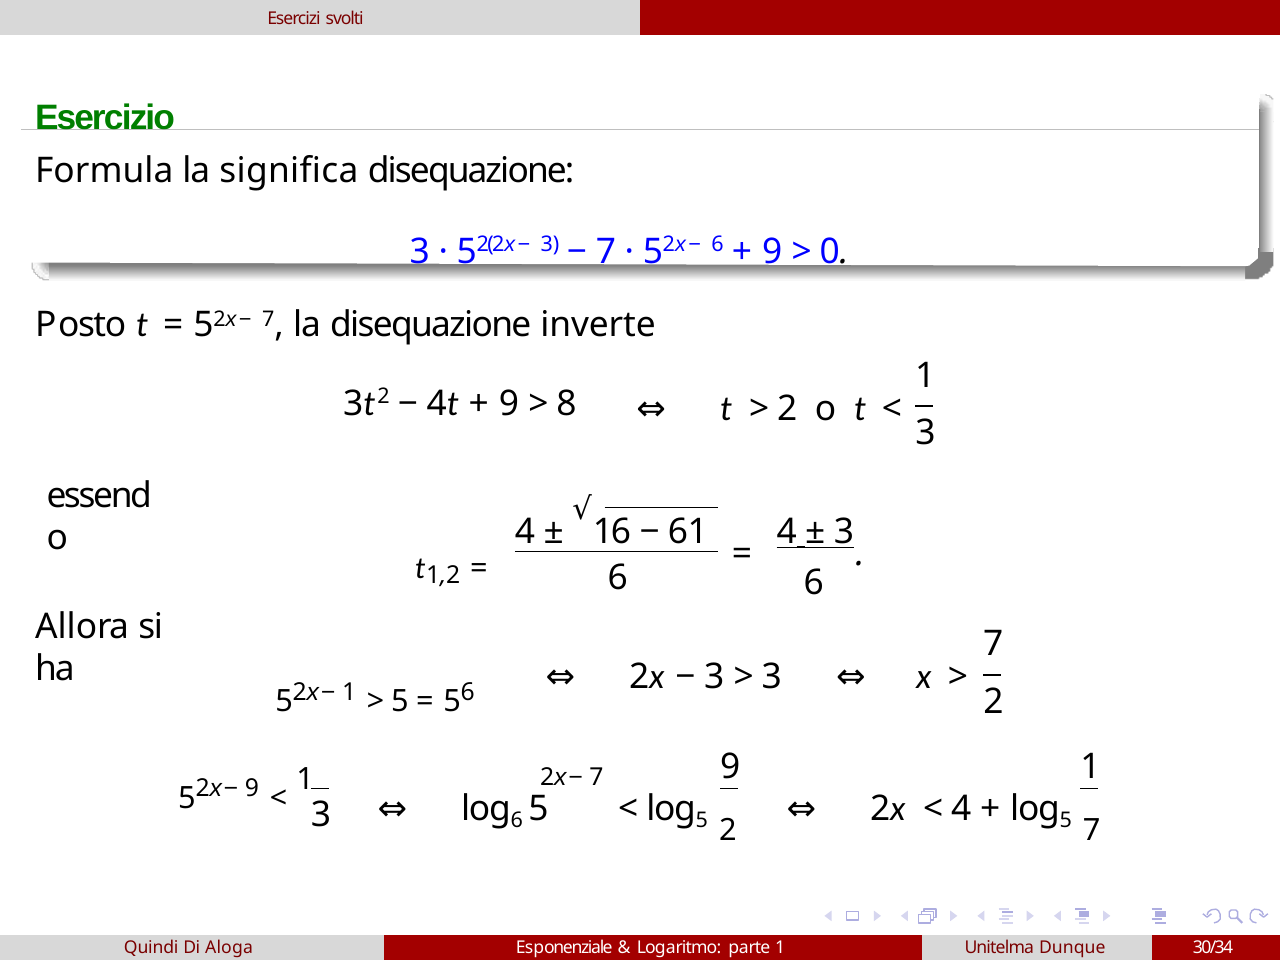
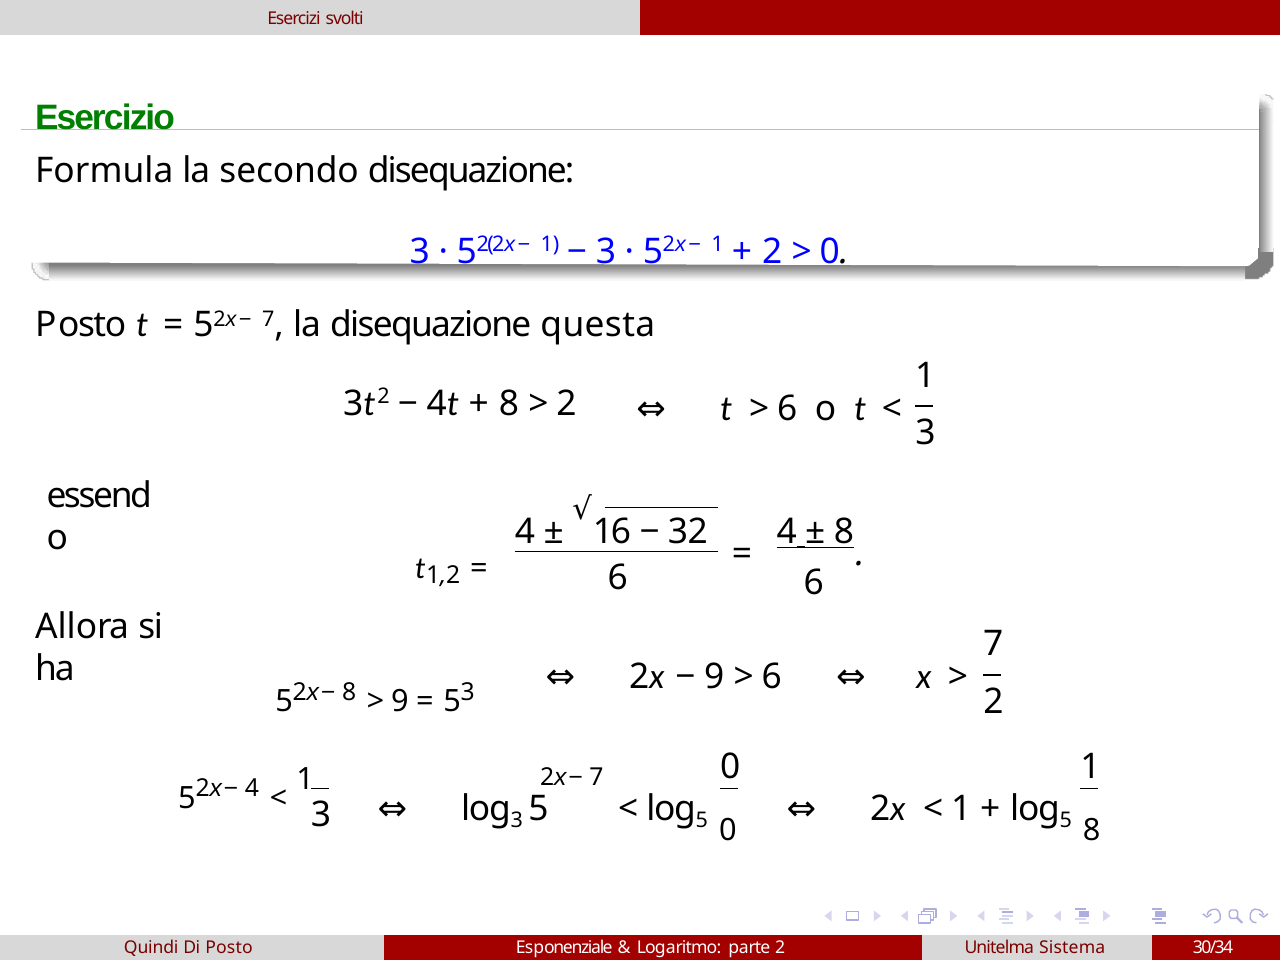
significa: significa -> secondo
3 at (550, 244): 3 -> 1
7 at (606, 251): 7 -> 3
6 at (718, 244): 6 -> 1
9 at (772, 251): 9 -> 2
inverte: inverte -> questa
9 at (509, 403): 9 -> 8
8 at (566, 403): 8 -> 2
2 at (787, 408): 2 -> 6
61: 61 -> 32
3 at (844, 531): 3 -> 8
3 at (714, 677): 3 -> 9
3 at (772, 677): 3 -> 6
1 at (349, 692): 1 -> 8
5 at (400, 701): 5 -> 9
5 6: 6 -> 3
7 9: 9 -> 0
9 at (252, 788): 9 -> 4
4 at (961, 808): 4 -> 1
5 7: 7 -> 8
6 at (517, 820): 6 -> 3
5 2: 2 -> 0
Di Aloga: Aloga -> Posto
parte 1: 1 -> 2
Dunque: Dunque -> Sistema
